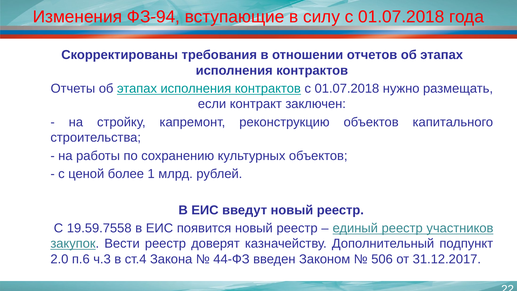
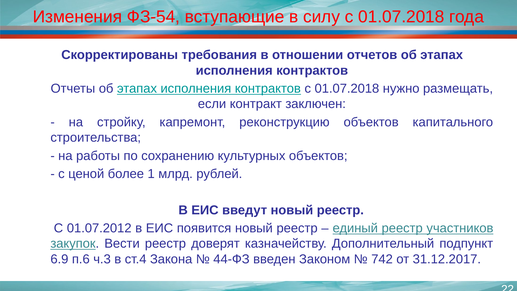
ФЗ-94: ФЗ-94 -> ФЗ-54
19.59.7558: 19.59.7558 -> 01.07.2012
2.0: 2.0 -> 6.9
506: 506 -> 742
